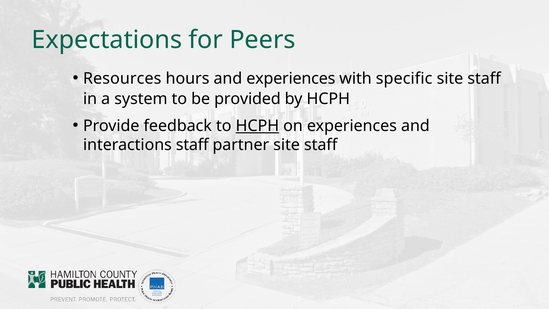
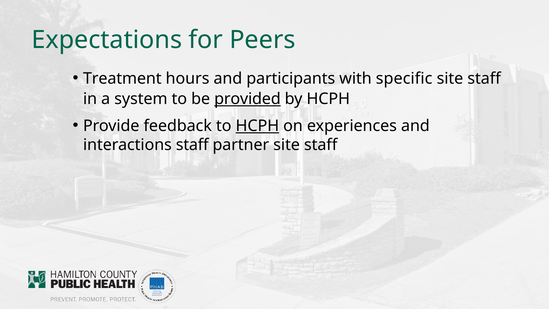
Resources: Resources -> Treatment
and experiences: experiences -> participants
provided underline: none -> present
